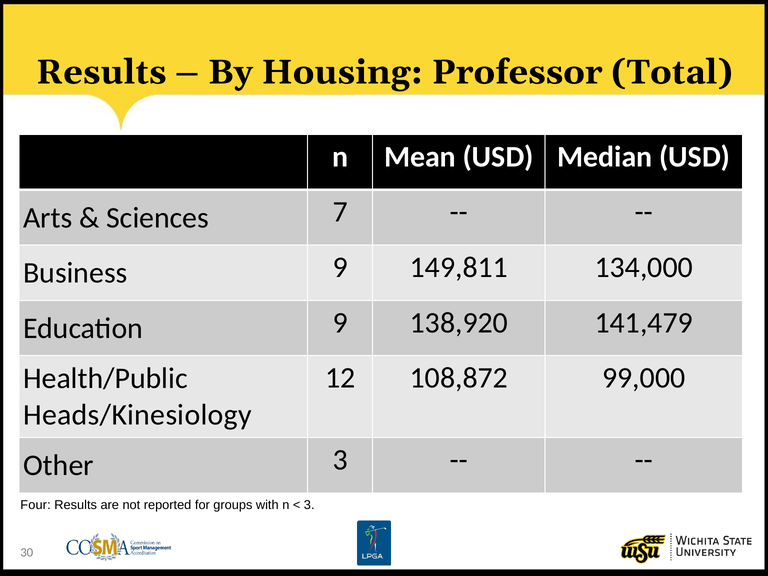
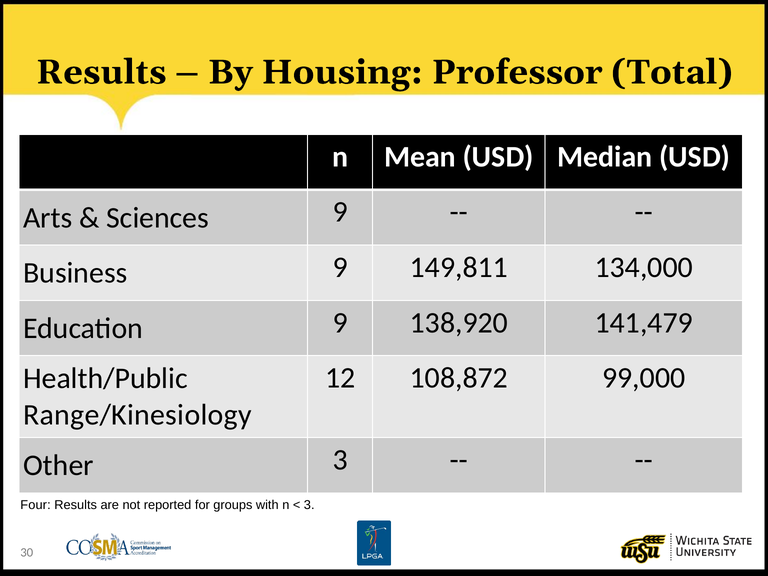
Sciences 7: 7 -> 9
Heads/Kinesiology: Heads/Kinesiology -> Range/Kinesiology
